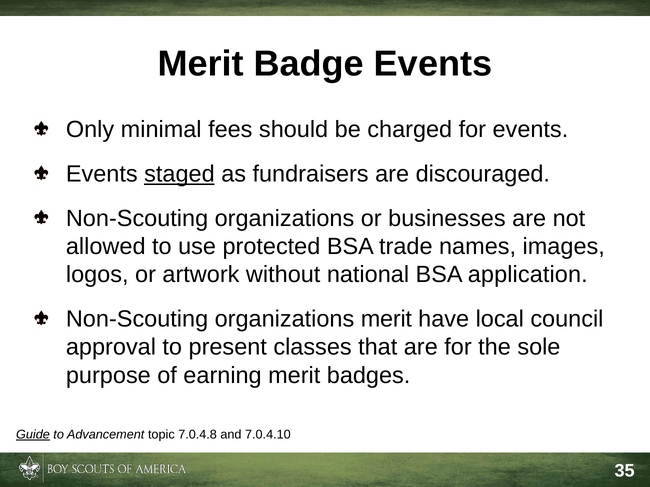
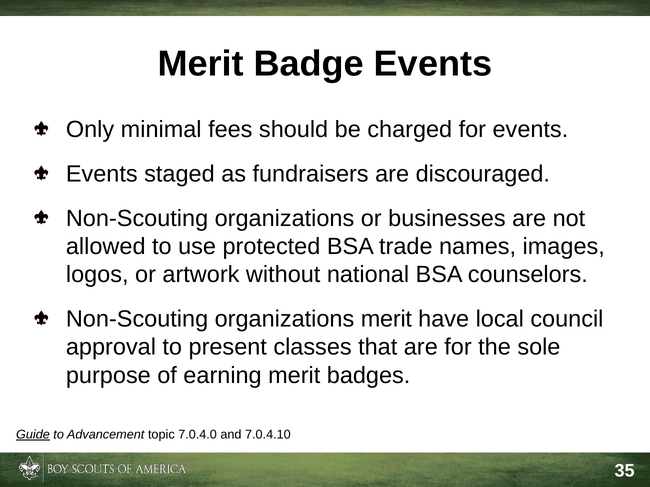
staged underline: present -> none
application: application -> counselors
7.0.4.8: 7.0.4.8 -> 7.0.4.0
